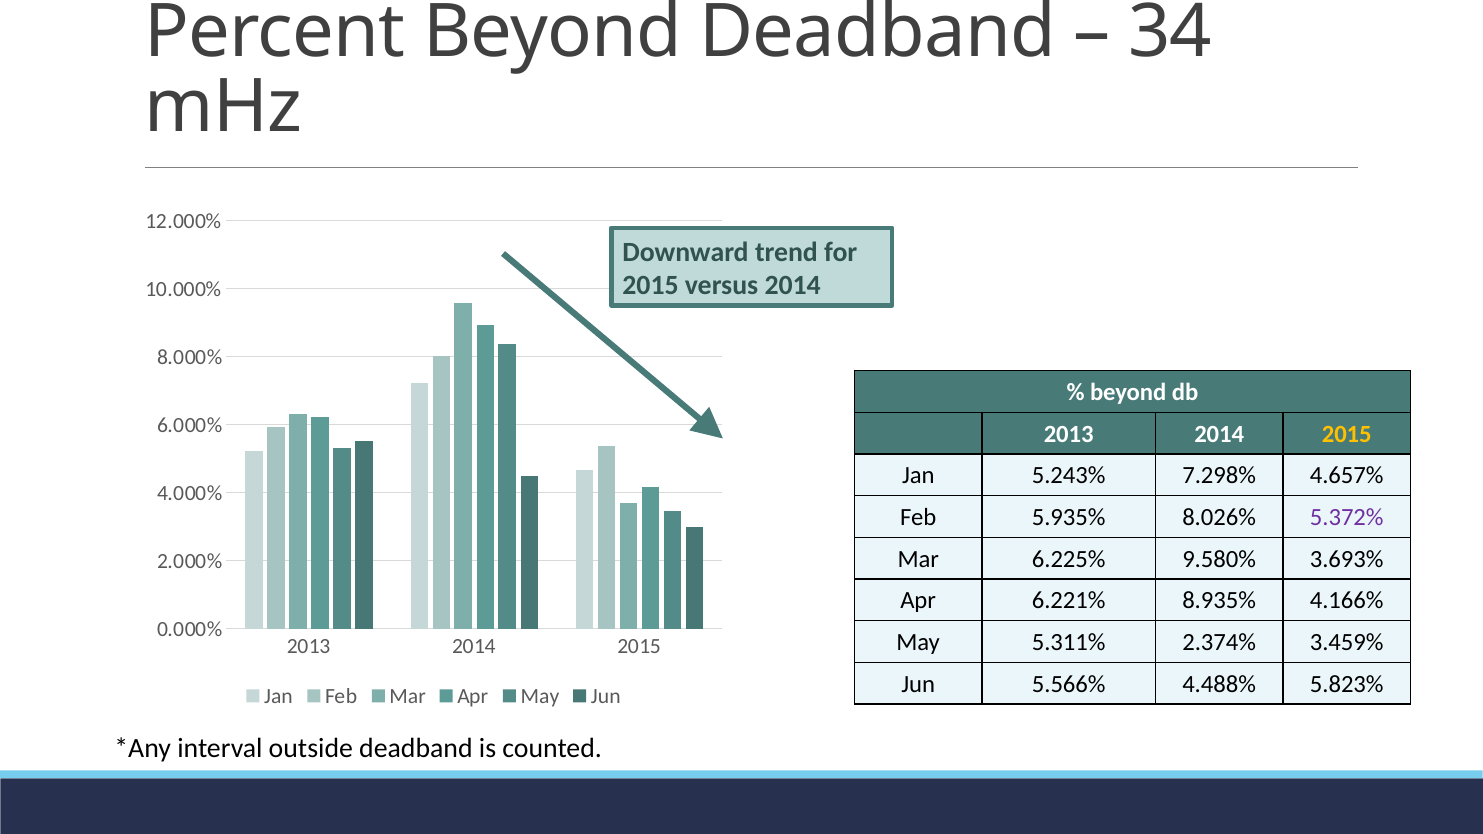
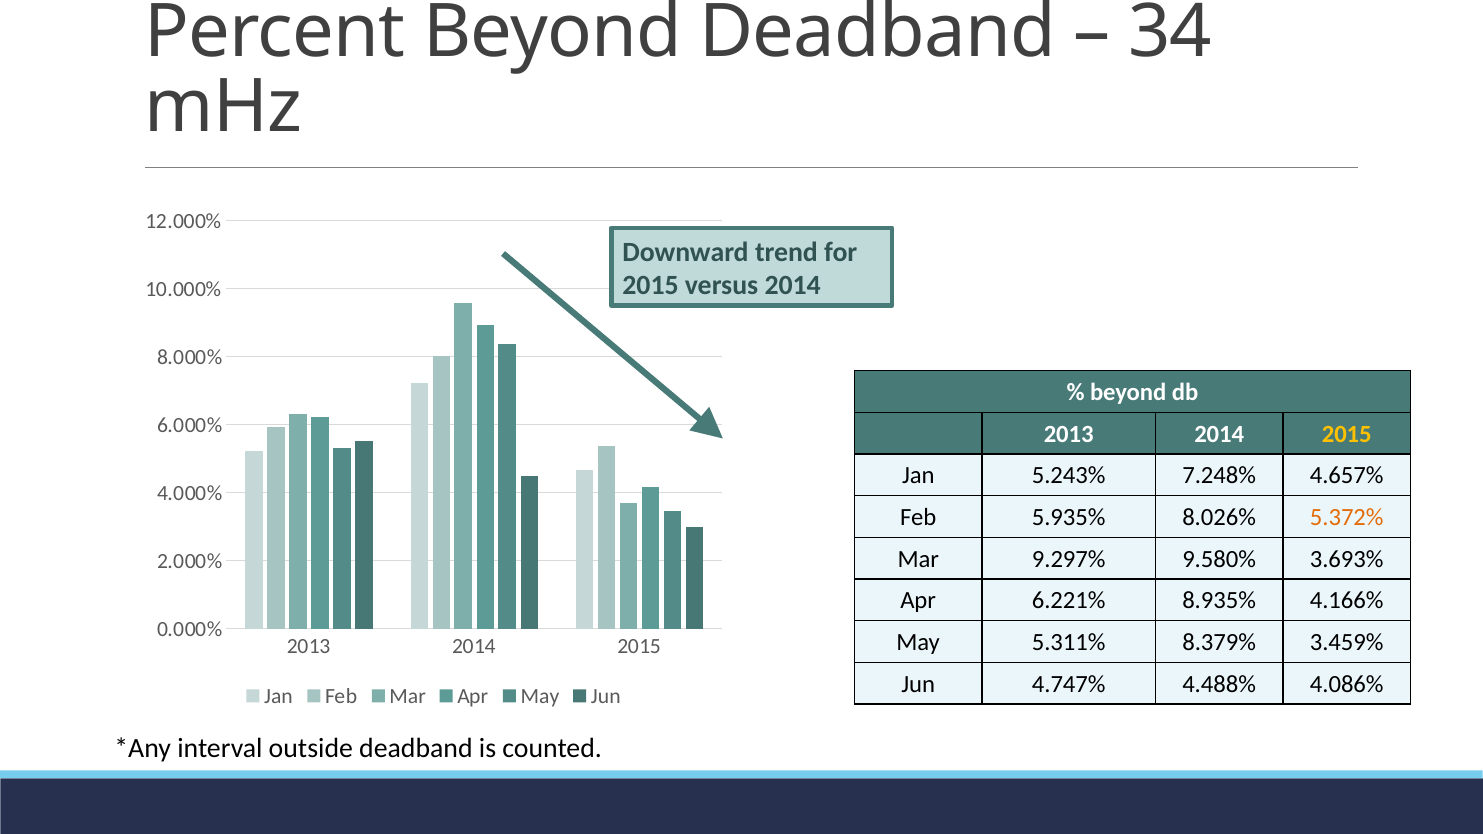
7.298%: 7.298% -> 7.248%
5.372% colour: purple -> orange
6.225%: 6.225% -> 9.297%
2.374%: 2.374% -> 8.379%
5.566%: 5.566% -> 4.747%
5.823%: 5.823% -> 4.086%
